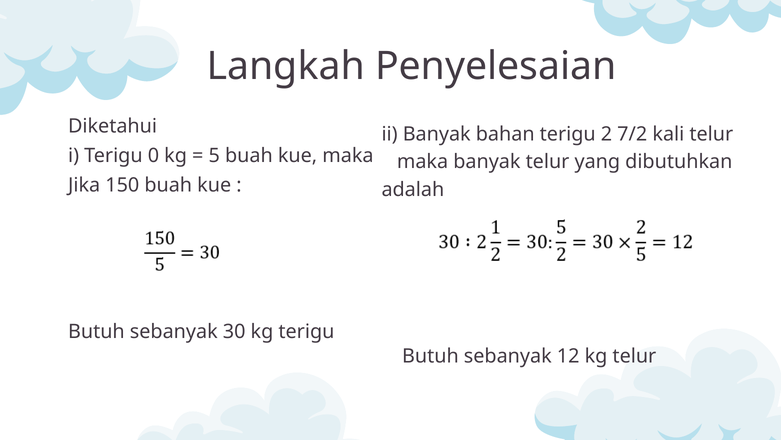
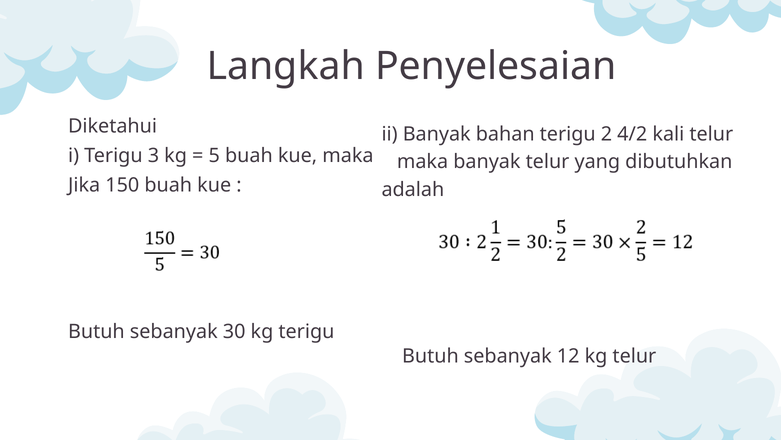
7/2: 7/2 -> 4/2
0: 0 -> 3
